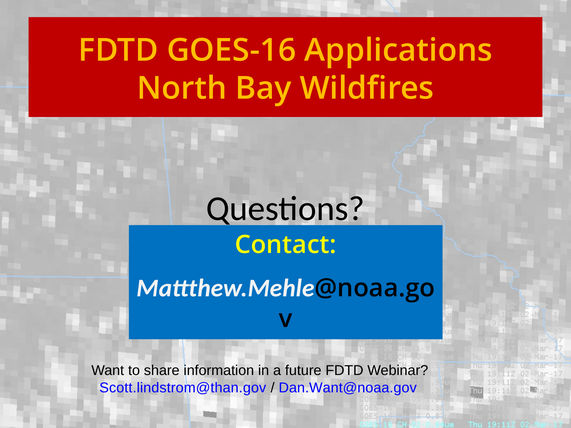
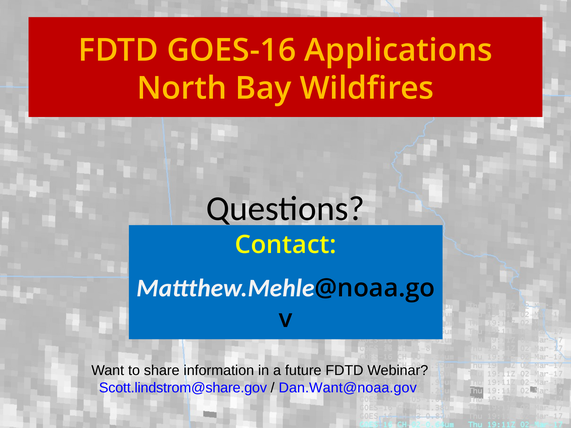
Scott.lindstrom@than.gov: Scott.lindstrom@than.gov -> Scott.lindstrom@share.gov
